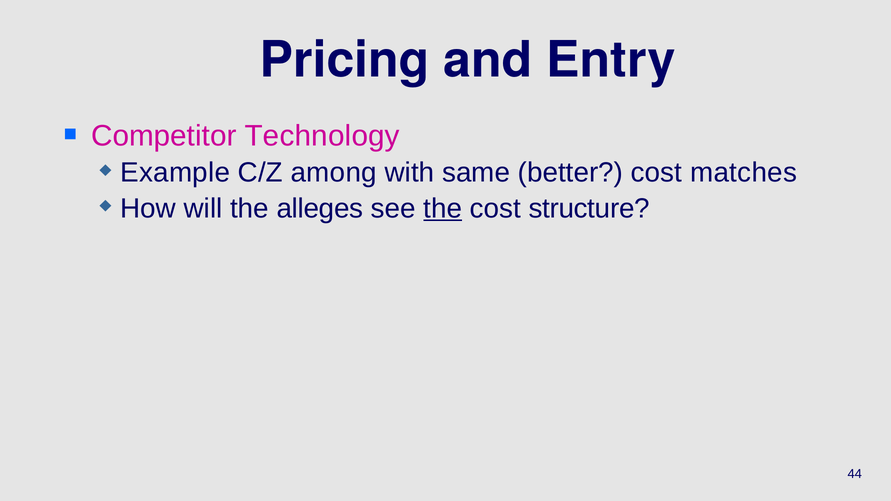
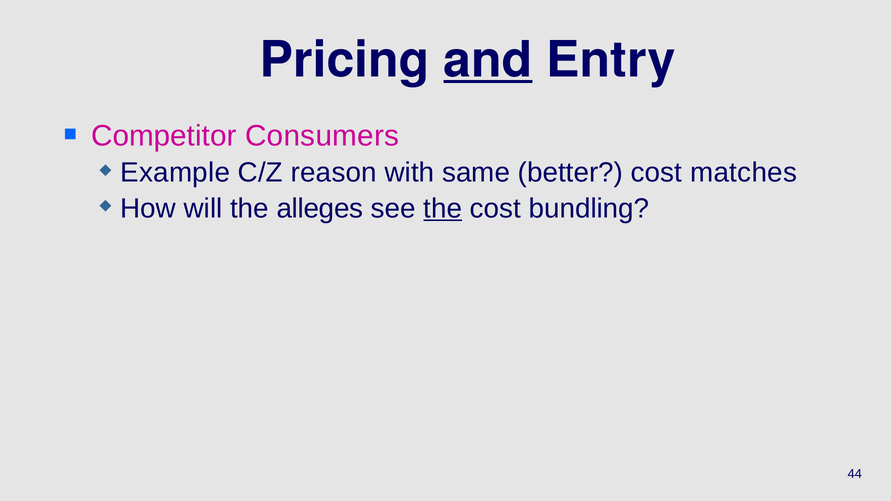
and underline: none -> present
Technology: Technology -> Consumers
among: among -> reason
structure: structure -> bundling
